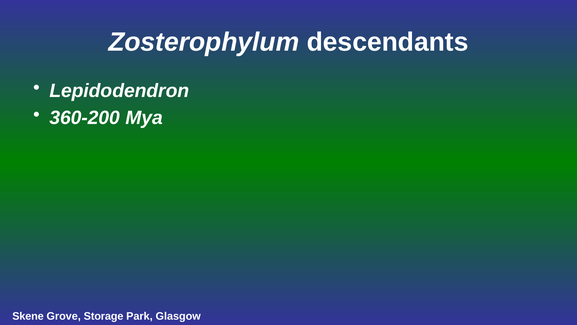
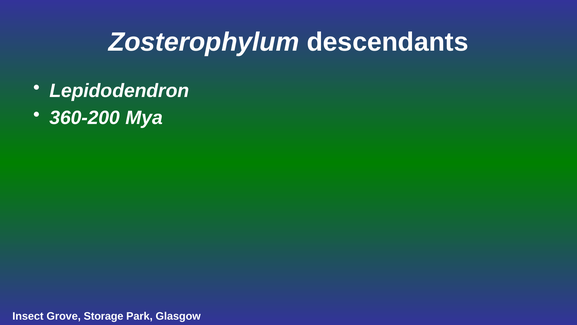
Skene: Skene -> Insect
